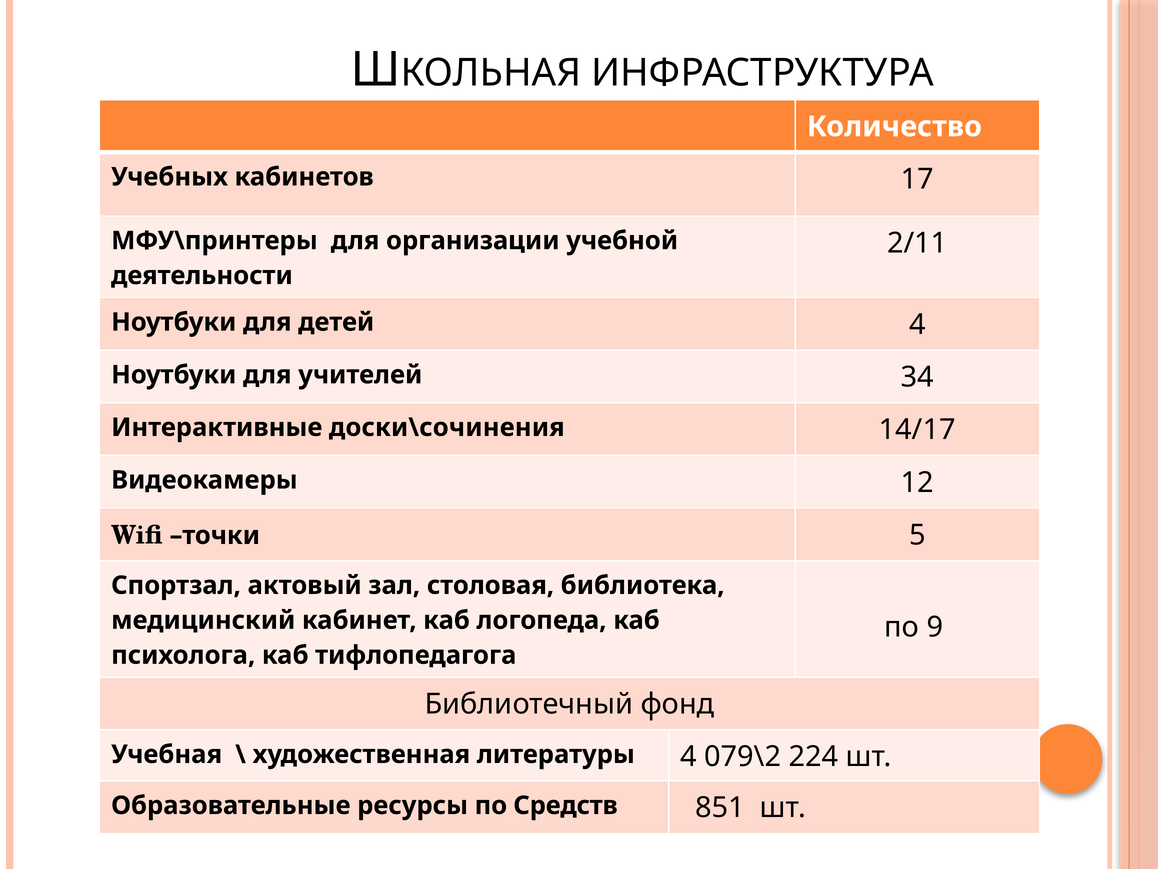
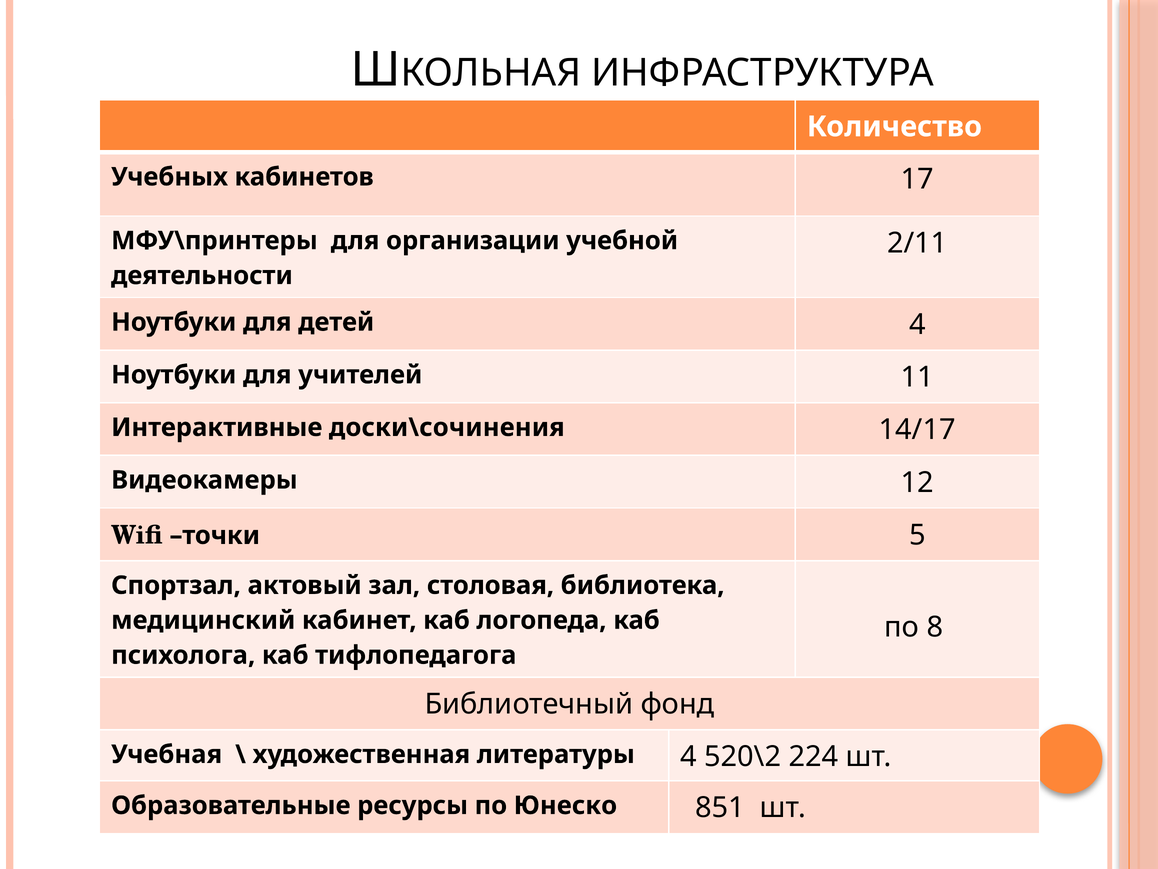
34: 34 -> 11
9: 9 -> 8
079\2: 079\2 -> 520\2
Средств: Средств -> Юнеско
